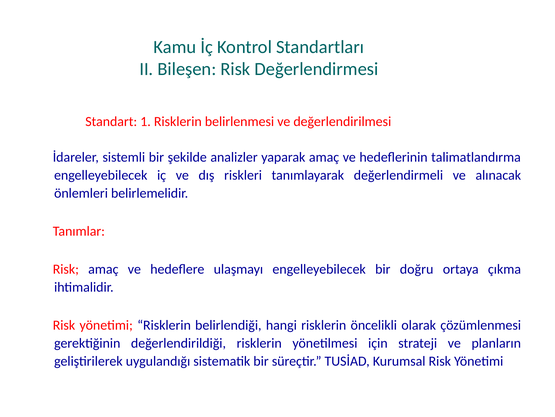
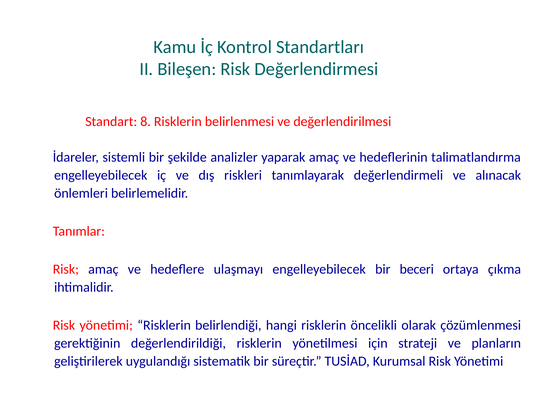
1: 1 -> 8
doğru: doğru -> beceri
